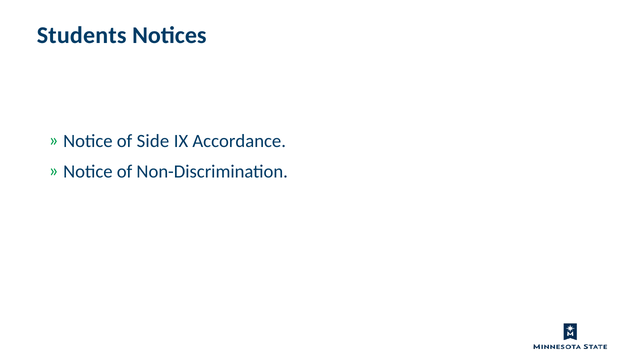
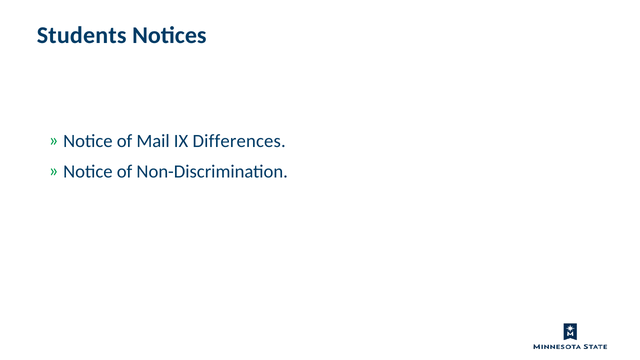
Side: Side -> Mail
Accordance: Accordance -> Differences
